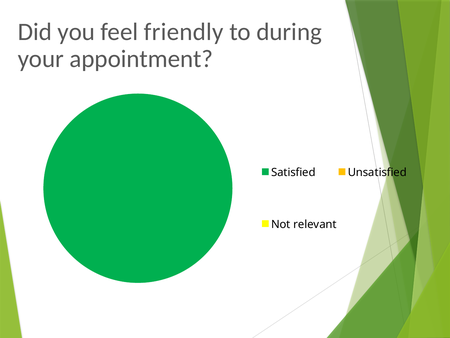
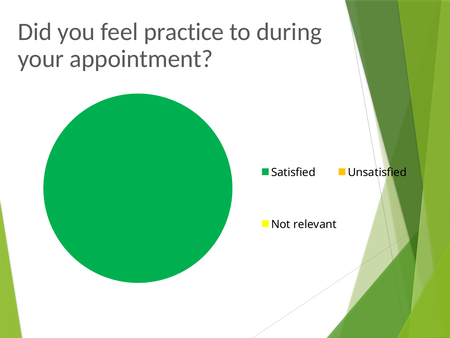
friendly: friendly -> practice
